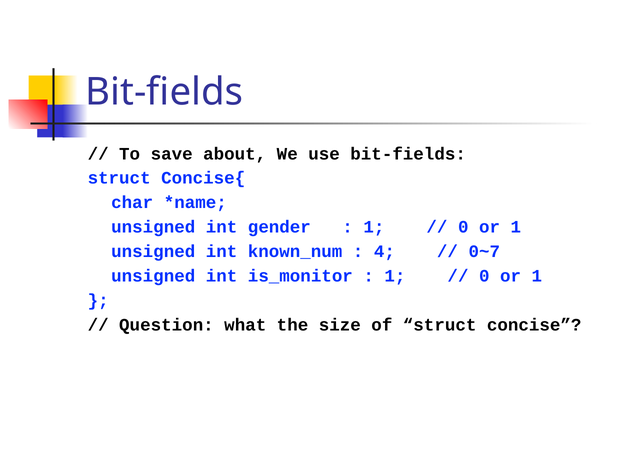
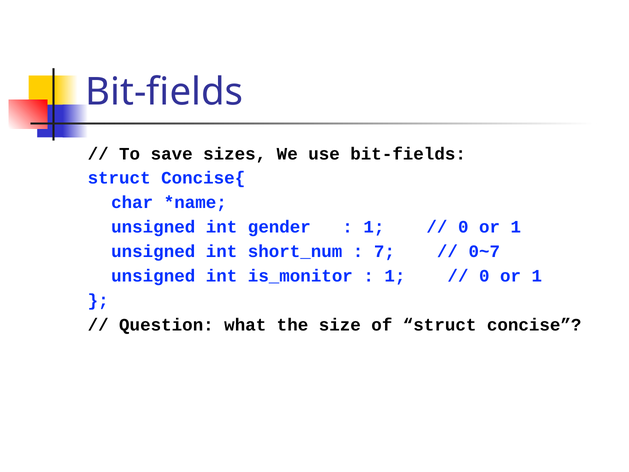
about: about -> sizes
known_num: known_num -> short_num
4: 4 -> 7
